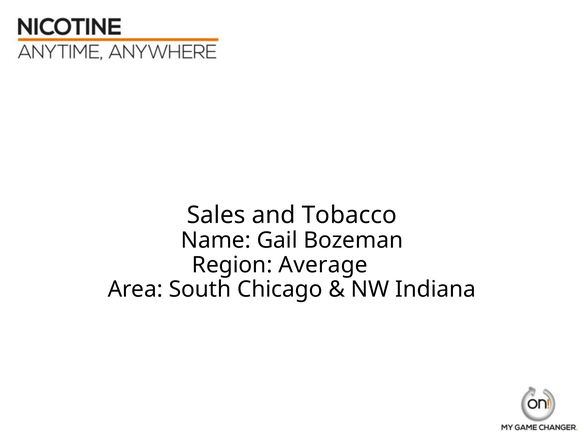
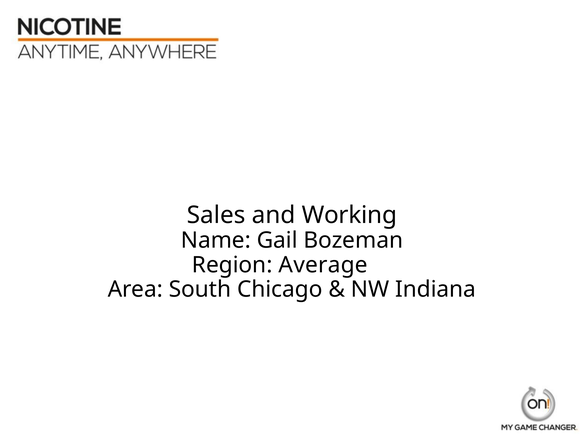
Tobacco: Tobacco -> Working
